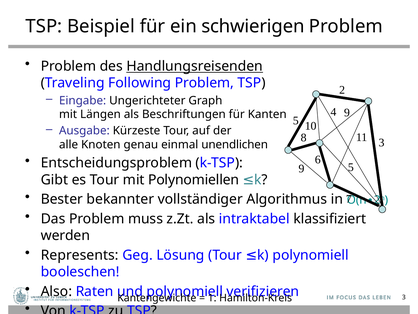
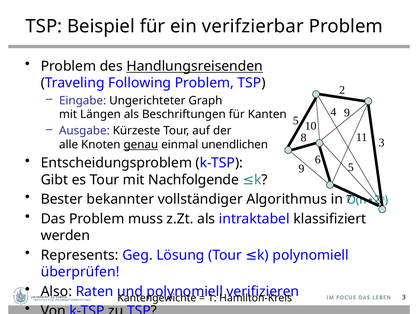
schwierigen: schwierigen -> verifzierbar
genau underline: none -> present
Polynomiellen: Polynomiellen -> Nachfolgende
booleschen: booleschen -> überprüfen
